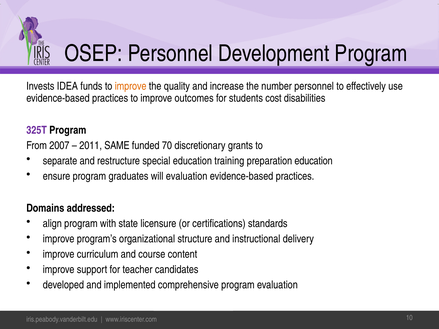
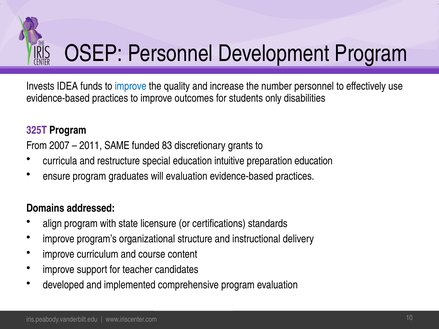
improve at (131, 86) colour: orange -> blue
cost: cost -> only
70: 70 -> 83
separate: separate -> curricula
training: training -> intuitive
